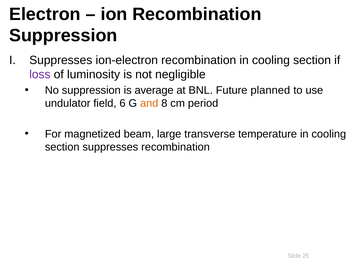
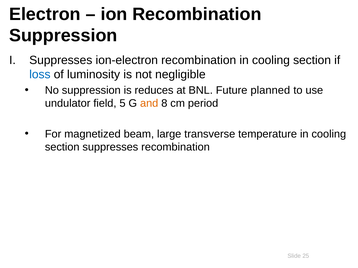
loss colour: purple -> blue
average: average -> reduces
6: 6 -> 5
